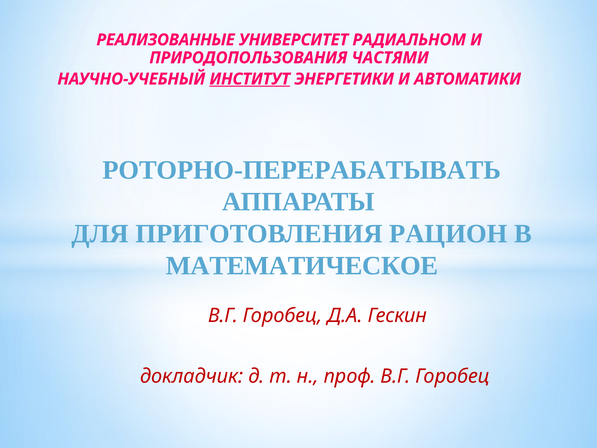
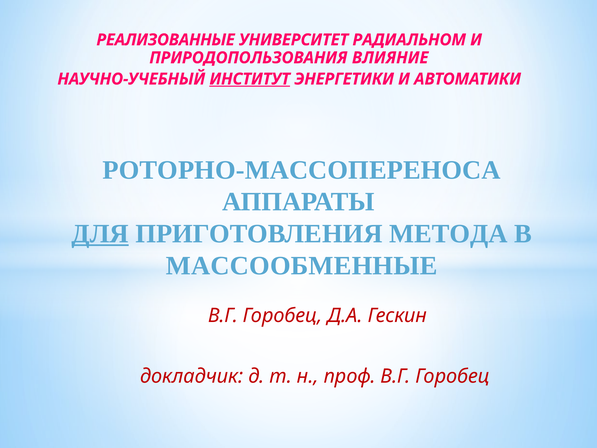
ЧАСТЯМИ: ЧАСТЯМИ -> ВЛИЯНИЕ
РОТОРНО-ПЕРЕРАБАТЫВАТЬ: РОТОРНО-ПЕРЕРАБАТЫВАТЬ -> РОТОРНО-МАССОПЕРЕНОСА
ДЛЯ underline: none -> present
РАЦИОН: РАЦИОН -> МЕТОДА
МАТЕМАТИЧЕСКОЕ: МАТЕМАТИЧЕСКОЕ -> МАССООБМЕННЫЕ
